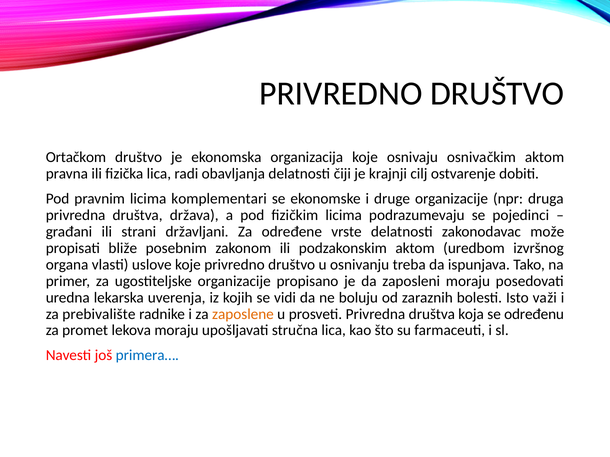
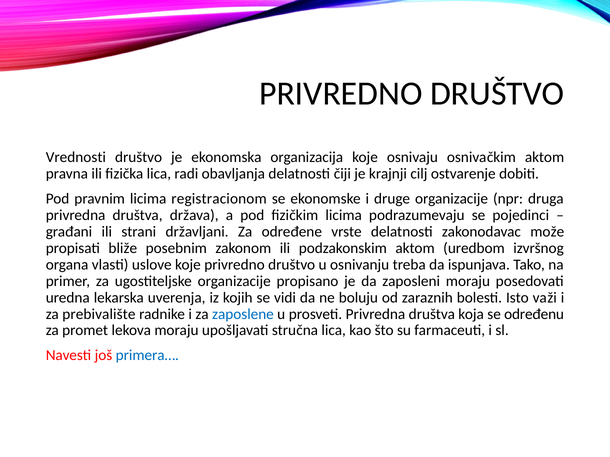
Ortačkom: Ortačkom -> Vrednosti
komplementari: komplementari -> registracionom
zaposlene colour: orange -> blue
